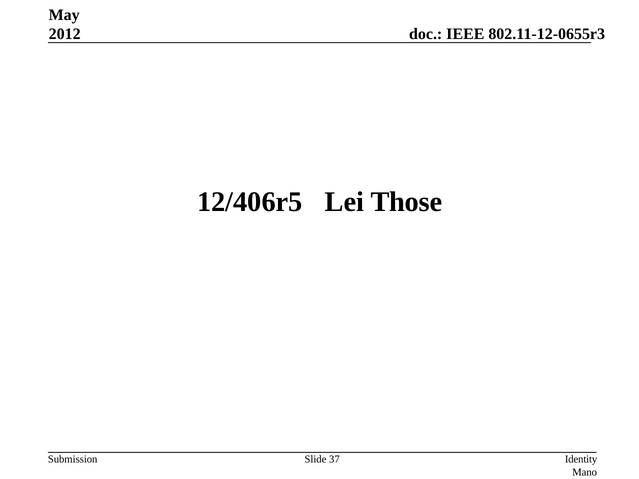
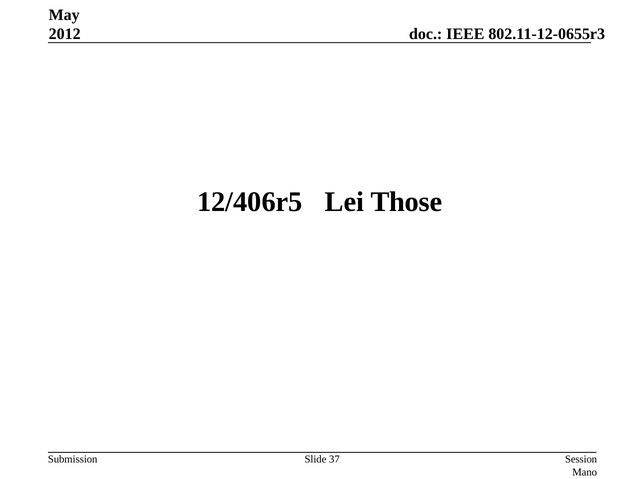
Identity: Identity -> Session
